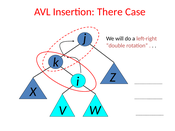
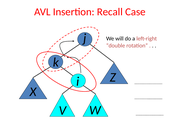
There: There -> Recall
